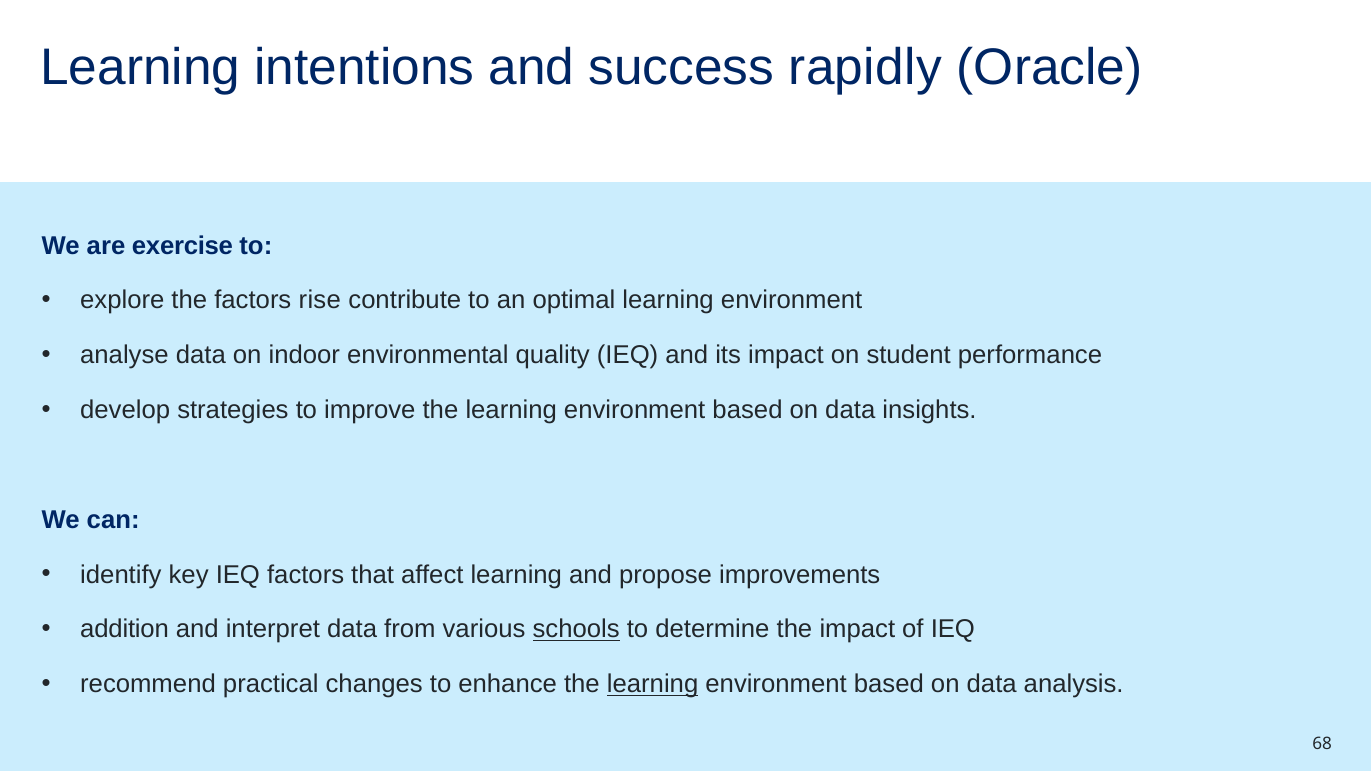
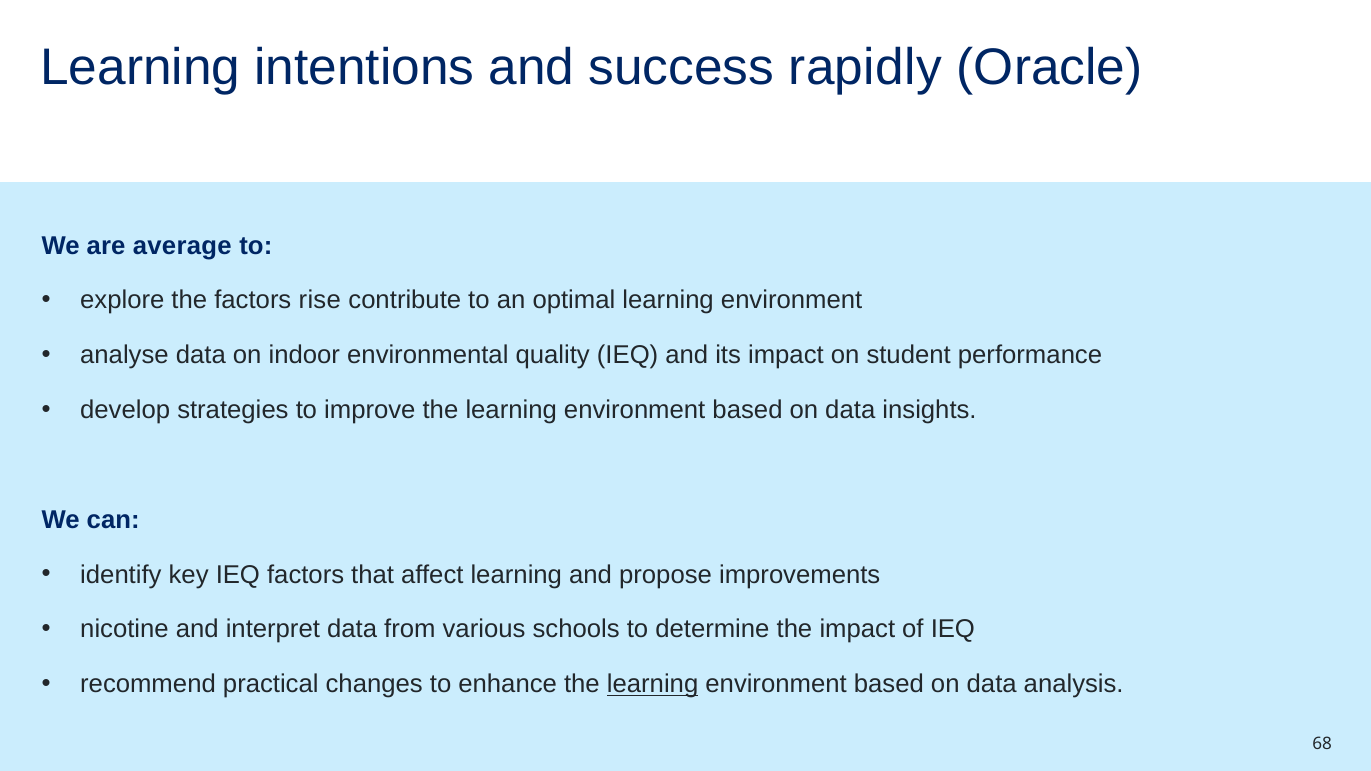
exercise: exercise -> average
addition: addition -> nicotine
schools underline: present -> none
